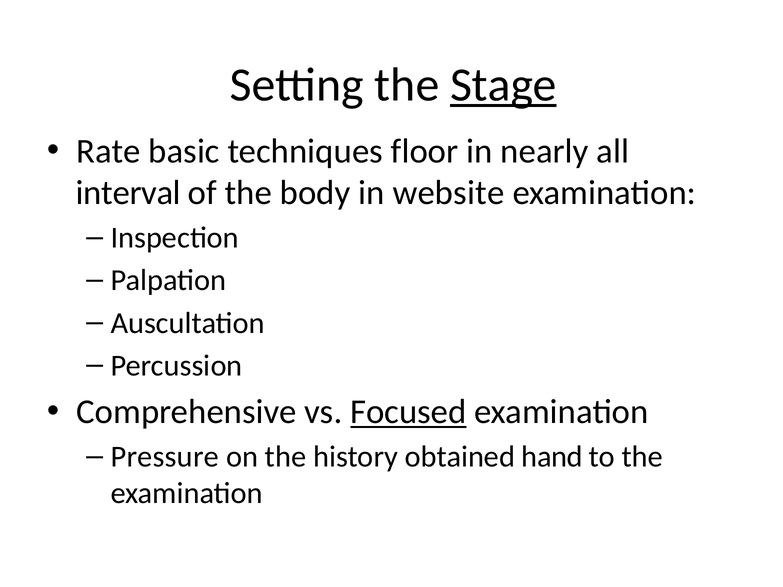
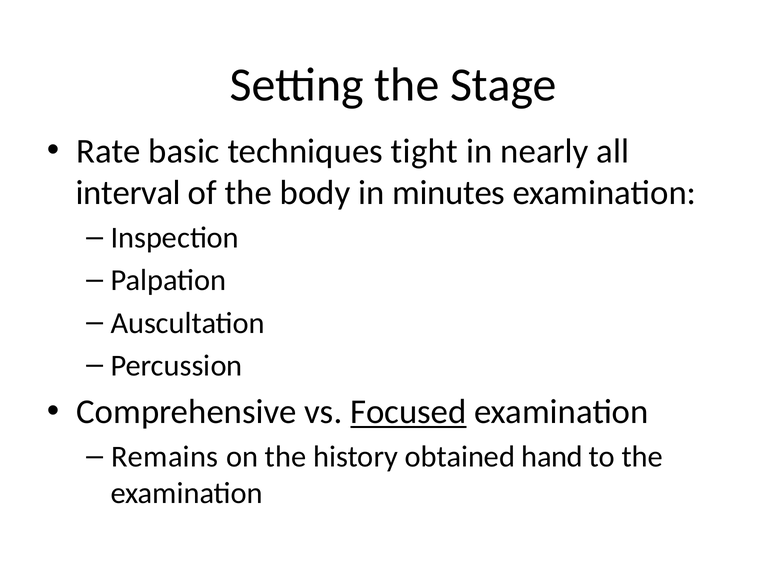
Stage underline: present -> none
floor: floor -> tight
website: website -> minutes
Pressure: Pressure -> Remains
